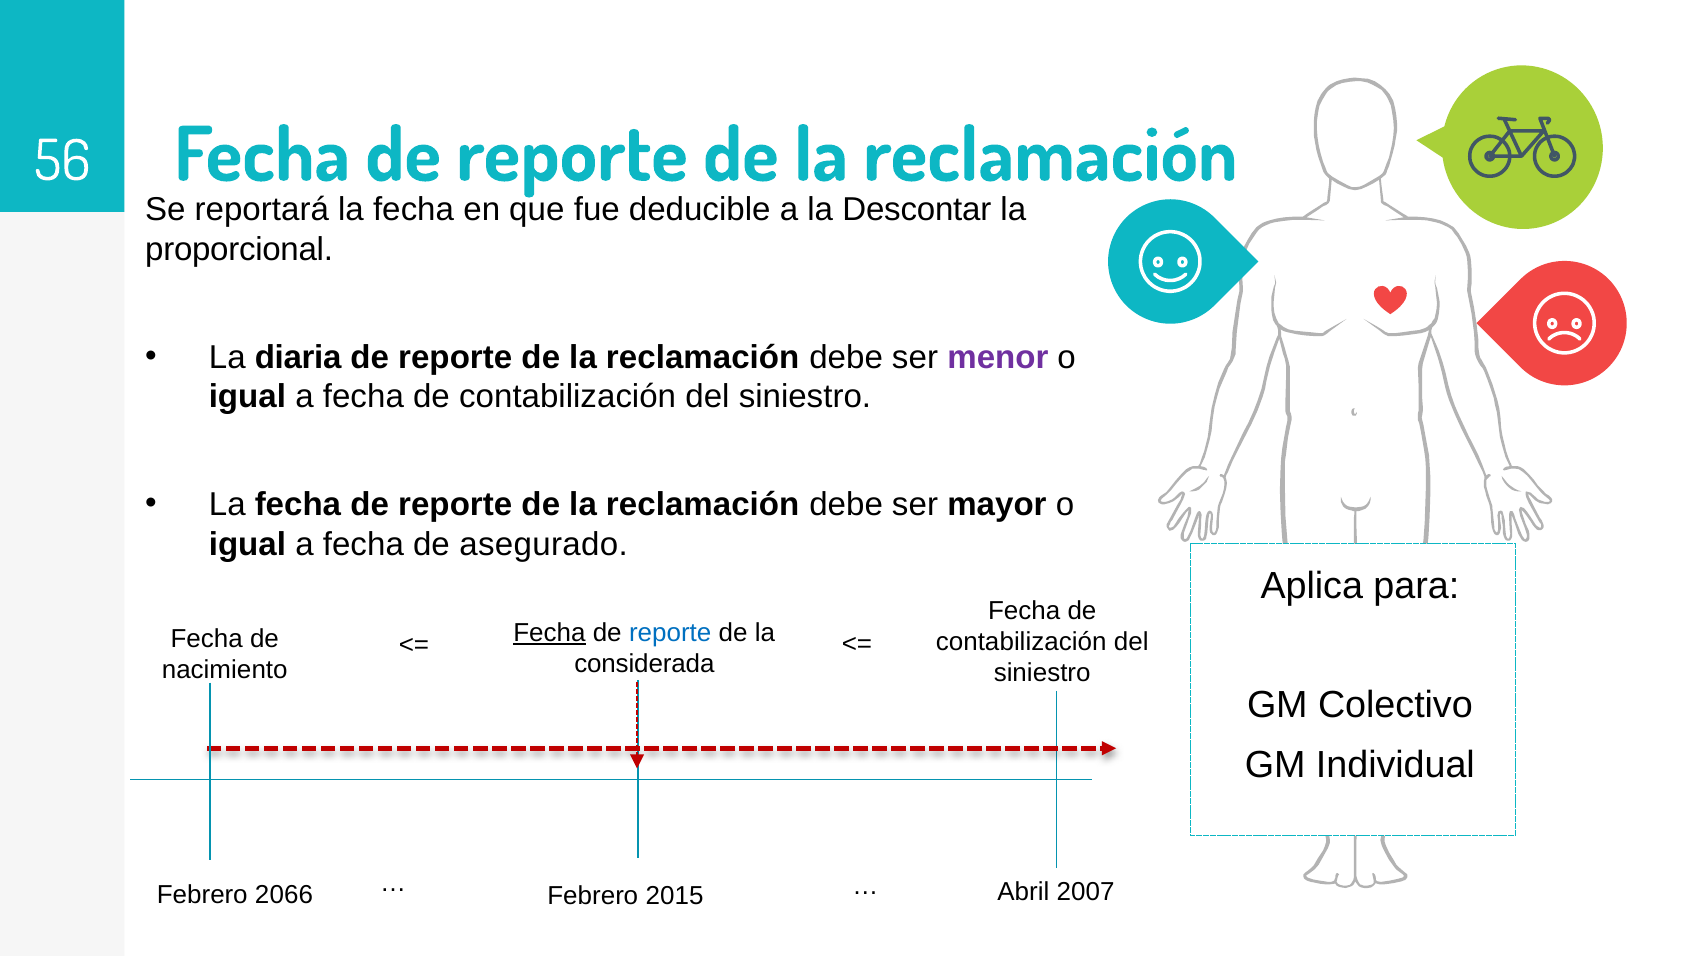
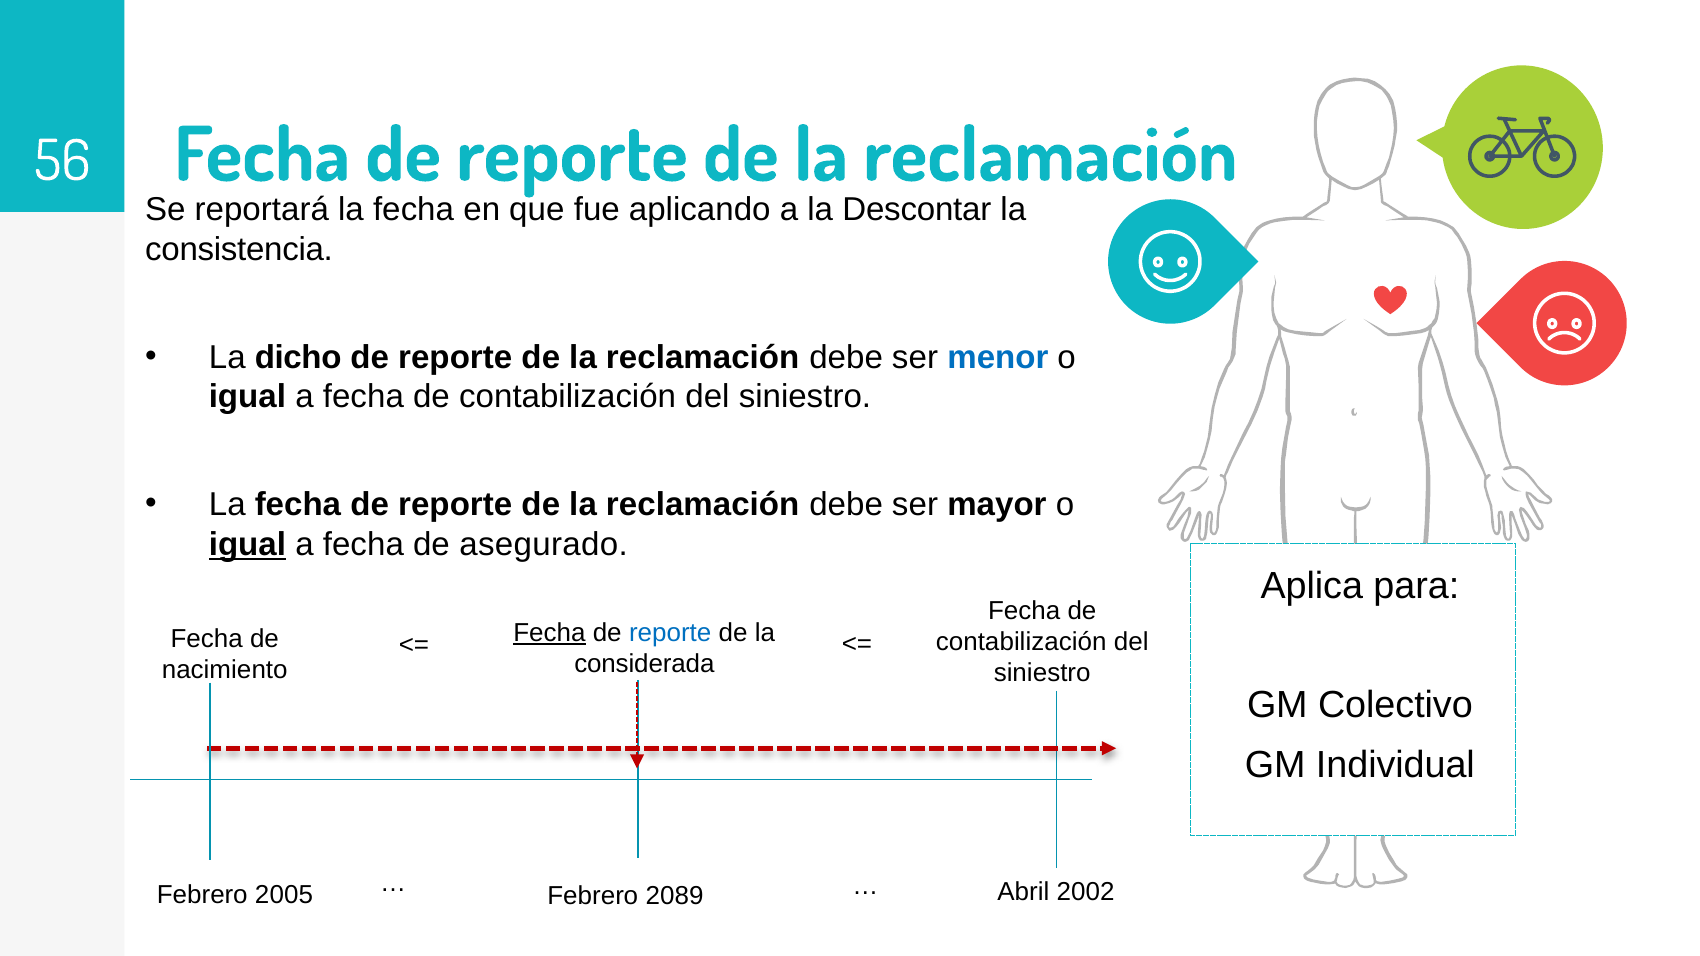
deducible: deducible -> aplicando
proporcional: proporcional -> consistencia
diaria: diaria -> dicho
menor colour: purple -> blue
igual at (247, 545) underline: none -> present
2007: 2007 -> 2002
2066: 2066 -> 2005
2015: 2015 -> 2089
